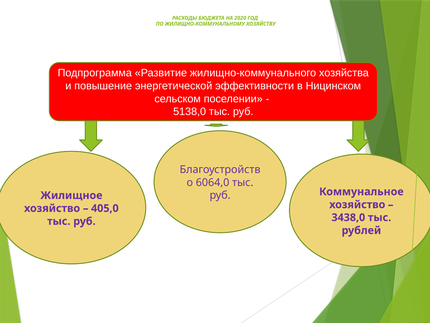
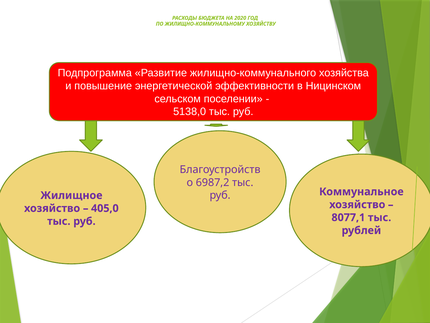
6064,0: 6064,0 -> 6987,2
3438,0: 3438,0 -> 8077,1
